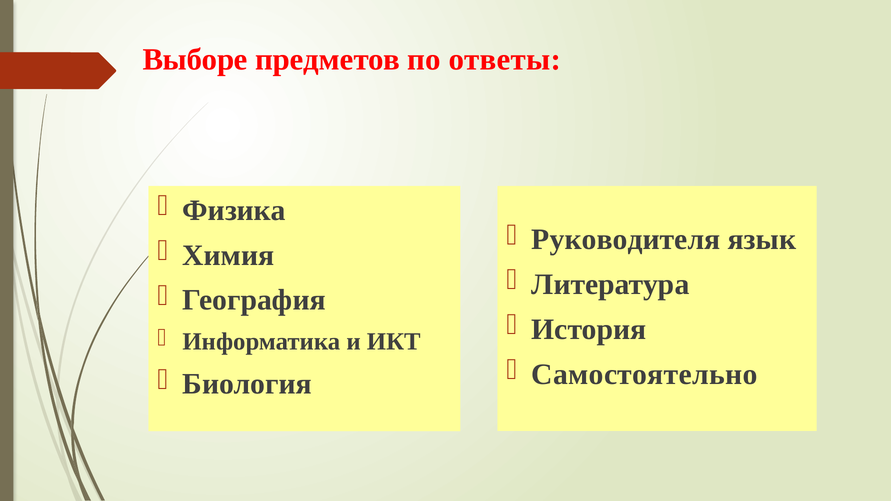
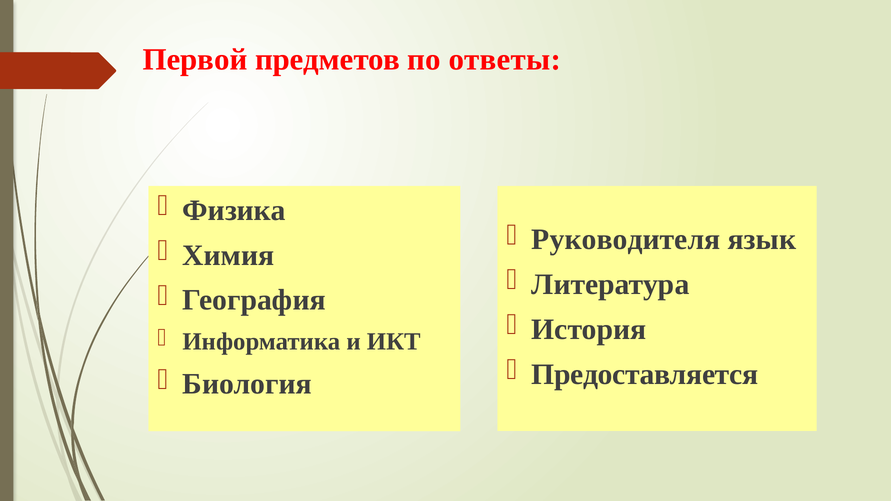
Выборе: Выборе -> Первой
Самостоятельно: Самостоятельно -> Предоставляется
